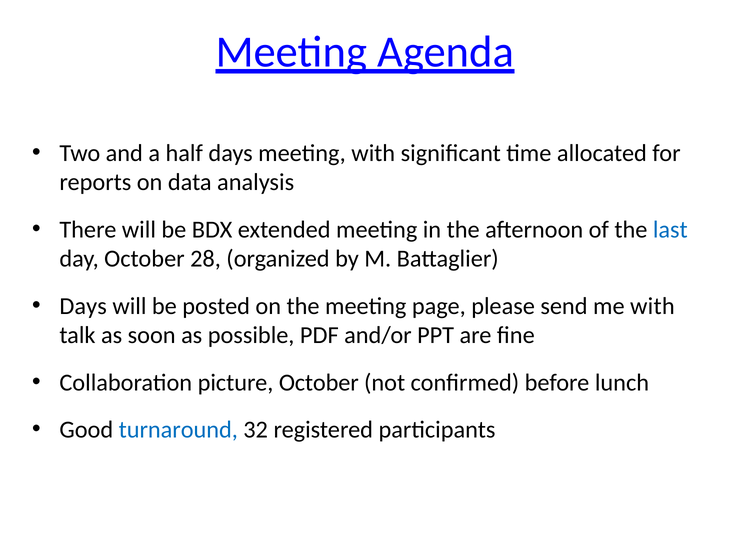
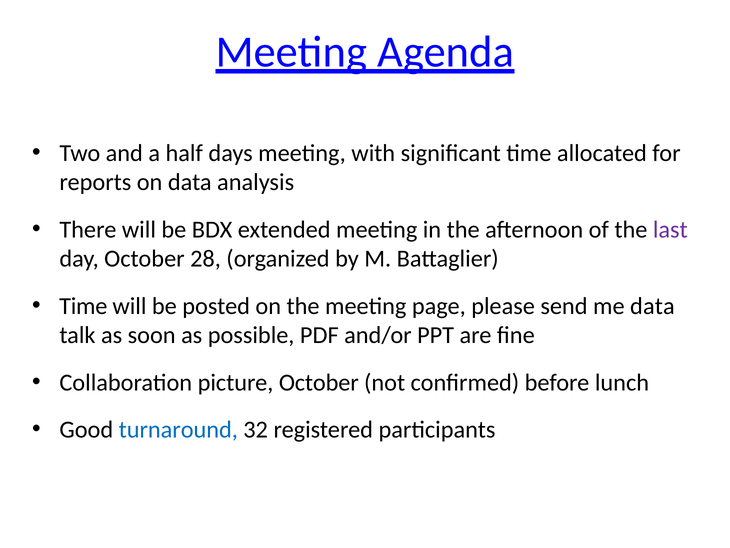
last colour: blue -> purple
Days at (83, 306): Days -> Time
me with: with -> data
